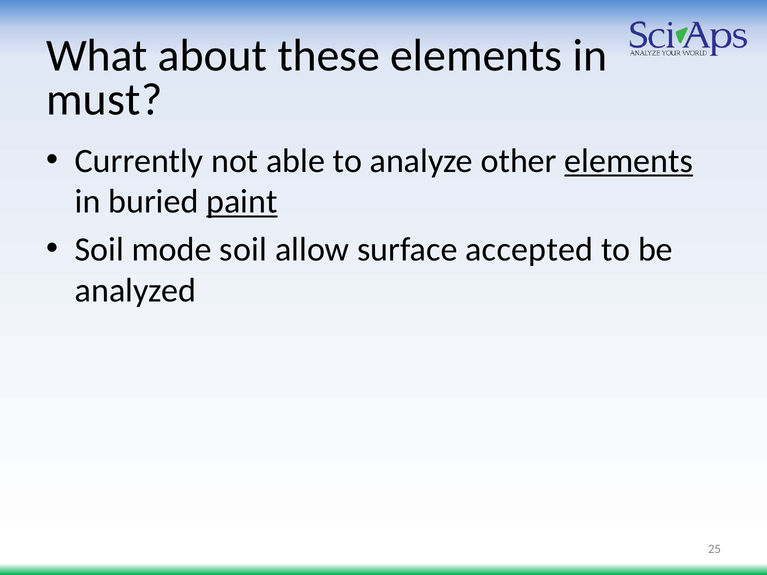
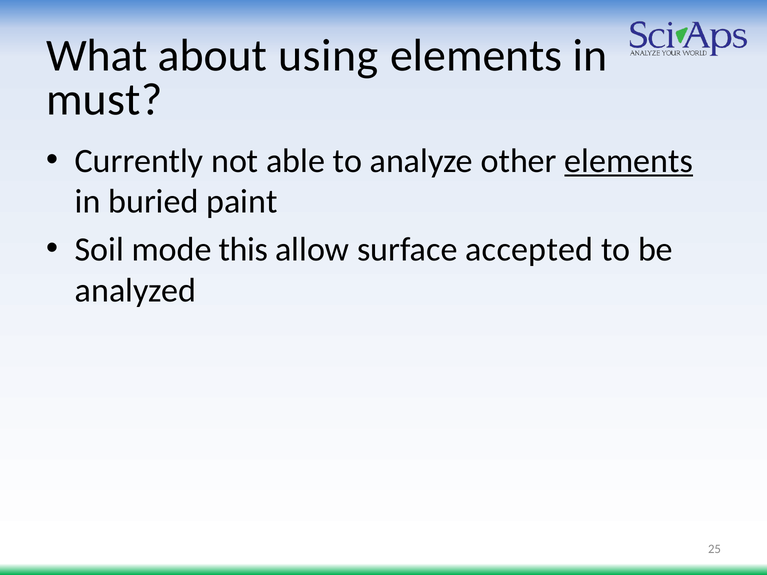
these: these -> using
paint underline: present -> none
mode soil: soil -> this
